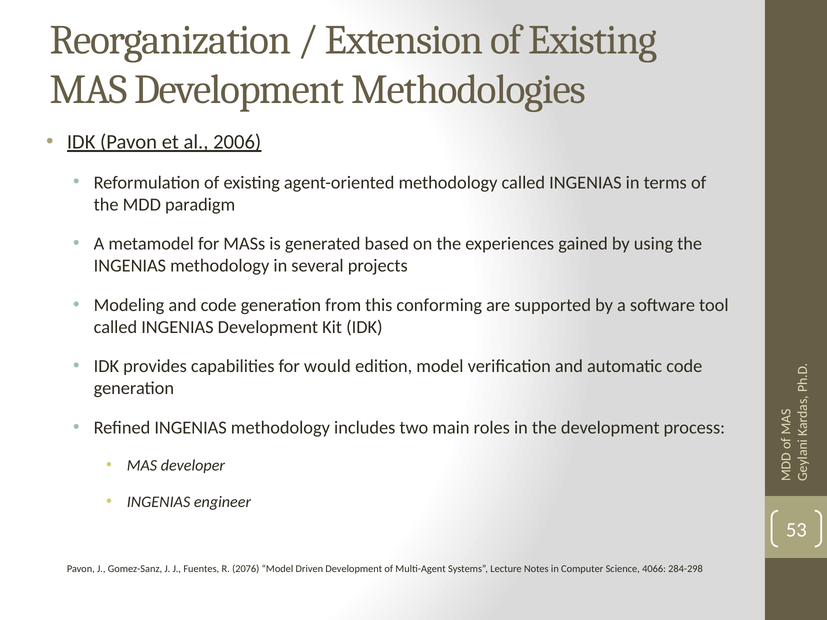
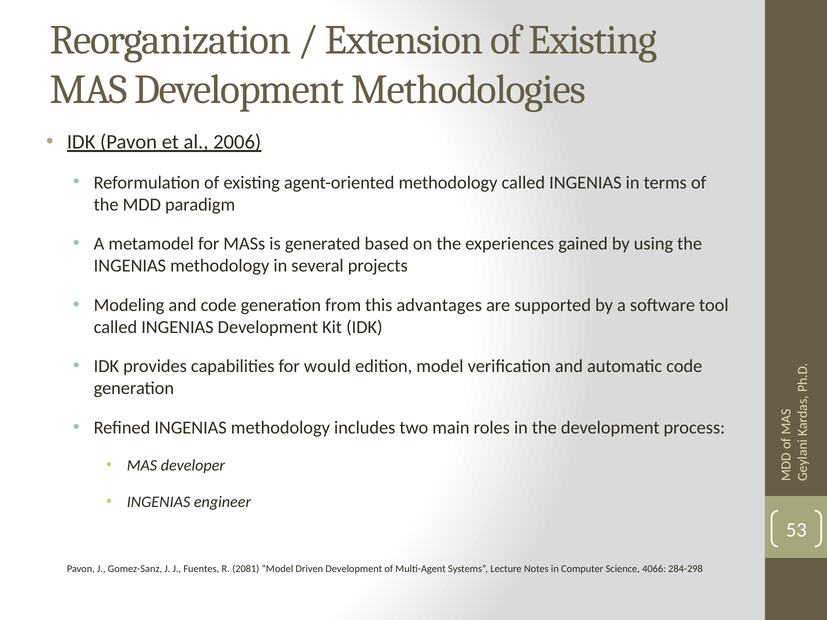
conforming: conforming -> advantages
2076: 2076 -> 2081
